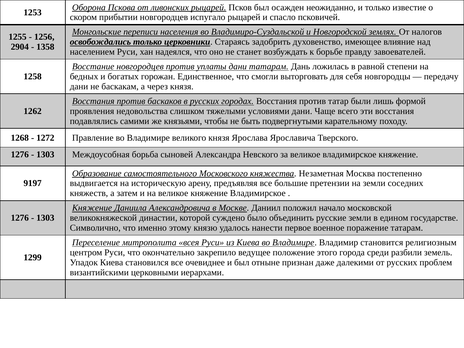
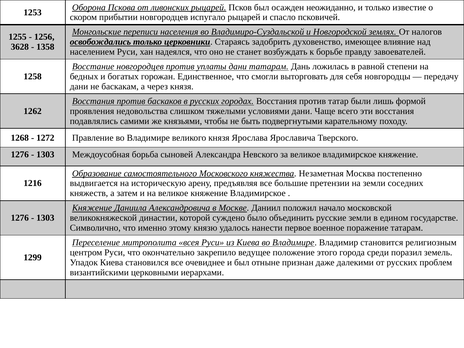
2904: 2904 -> 3628
9197: 9197 -> 1216
разбили: разбили -> поразил
